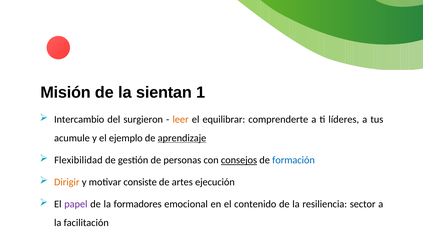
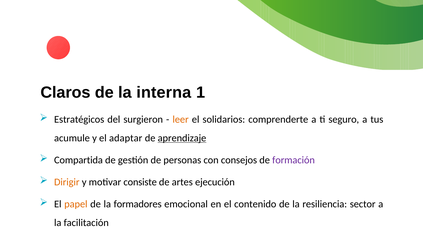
Misión: Misión -> Claros
sientan: sientan -> interna
Intercambio: Intercambio -> Estratégicos
equilibrar: equilibrar -> solidarios
líderes: líderes -> seguro
ejemplo: ejemplo -> adaptar
Flexibilidad: Flexibilidad -> Compartida
consejos underline: present -> none
formación colour: blue -> purple
papel colour: purple -> orange
